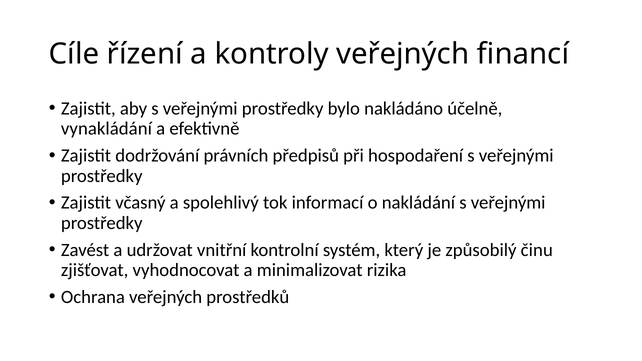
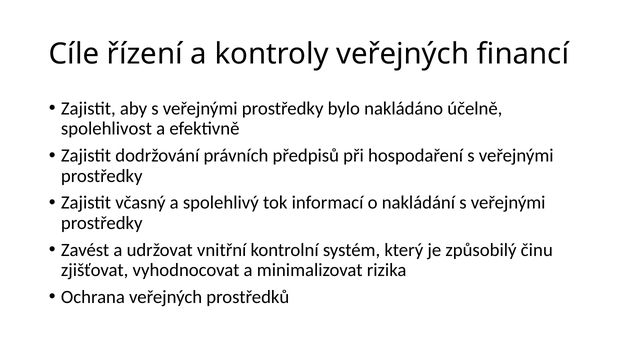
vynakládání: vynakládání -> spolehlivost
